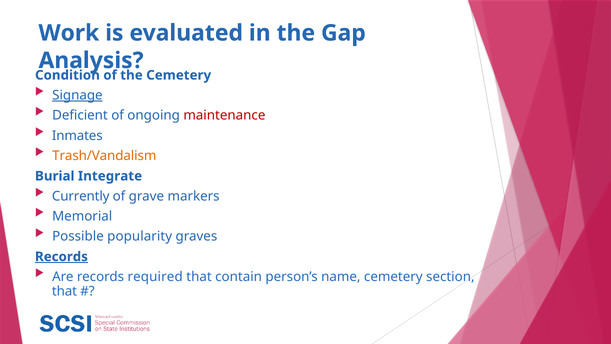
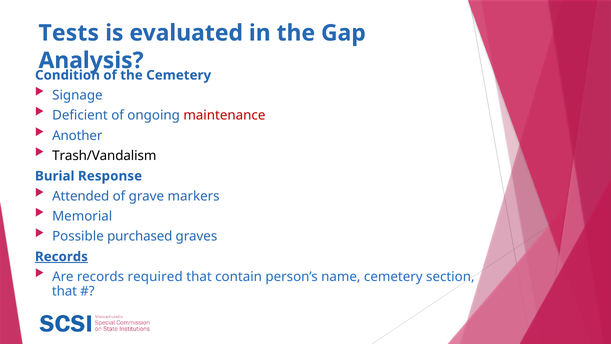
Work: Work -> Tests
Signage underline: present -> none
Inmates: Inmates -> Another
Trash/Vandalism colour: orange -> black
Integrate: Integrate -> Response
Currently: Currently -> Attended
popularity: popularity -> purchased
